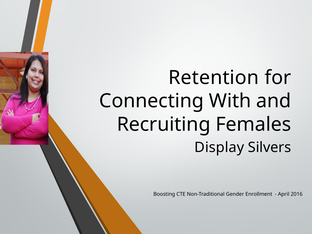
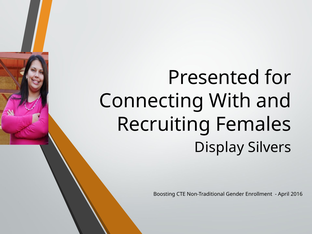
Retention: Retention -> Presented
